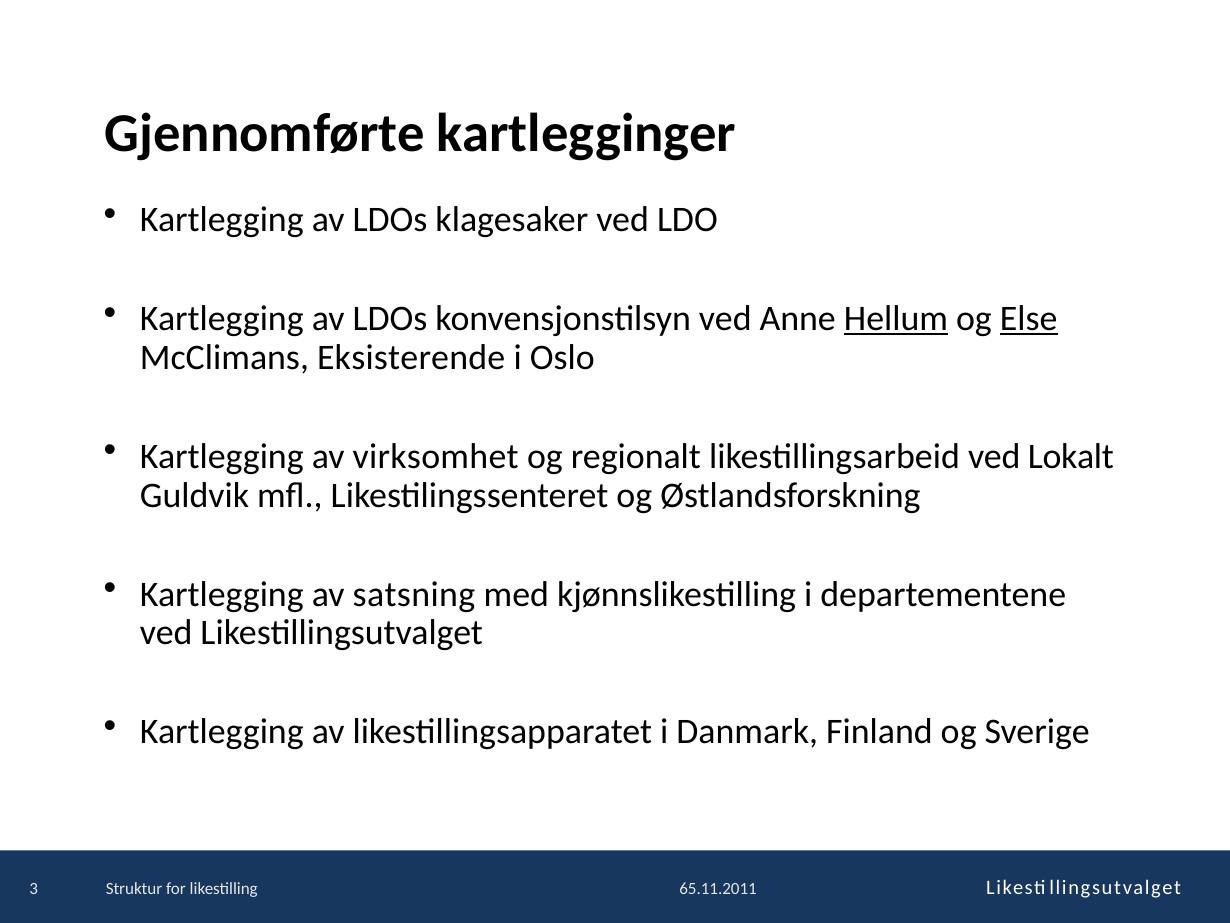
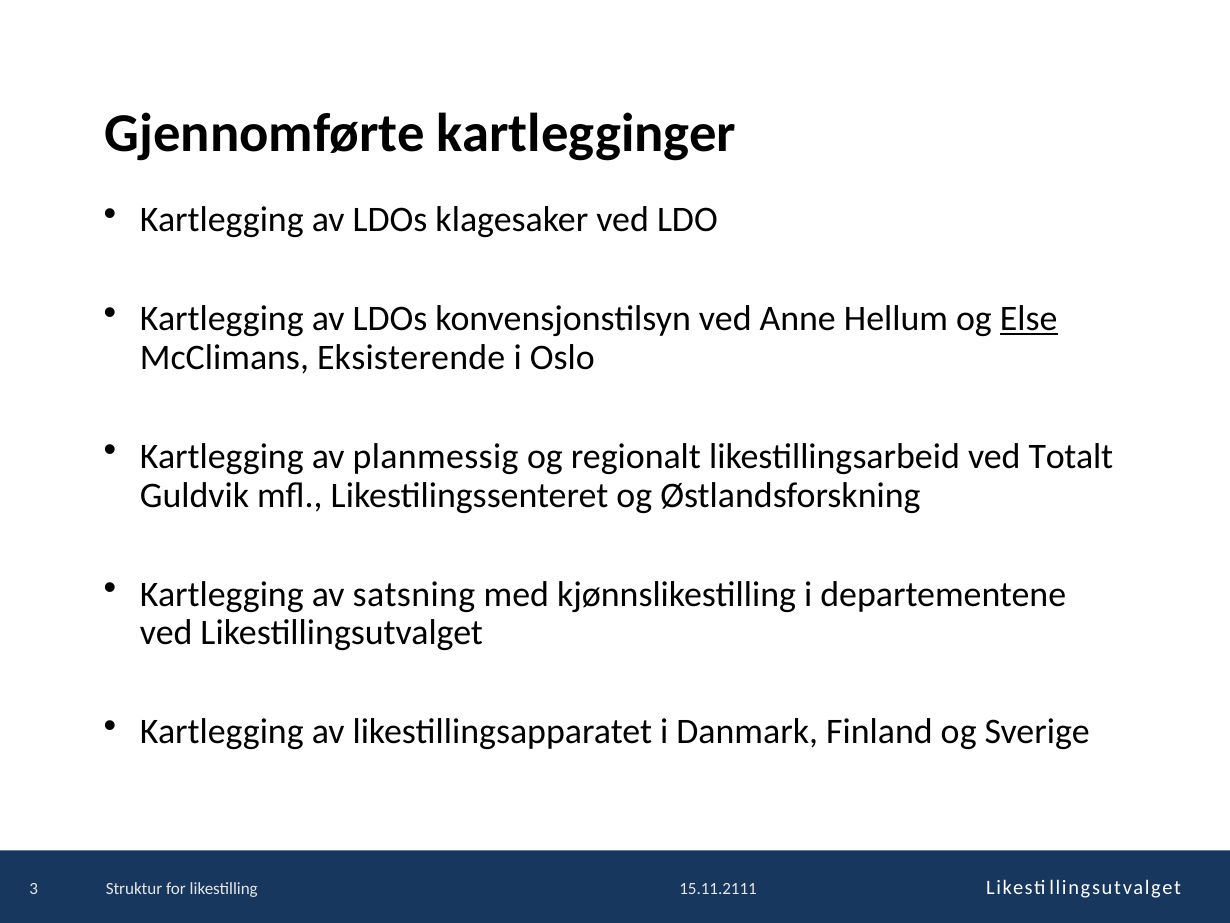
Hellum underline: present -> none
virksomhet: virksomhet -> planmessig
Lokalt: Lokalt -> Totalt
65.11.2011: 65.11.2011 -> 15.11.2111
